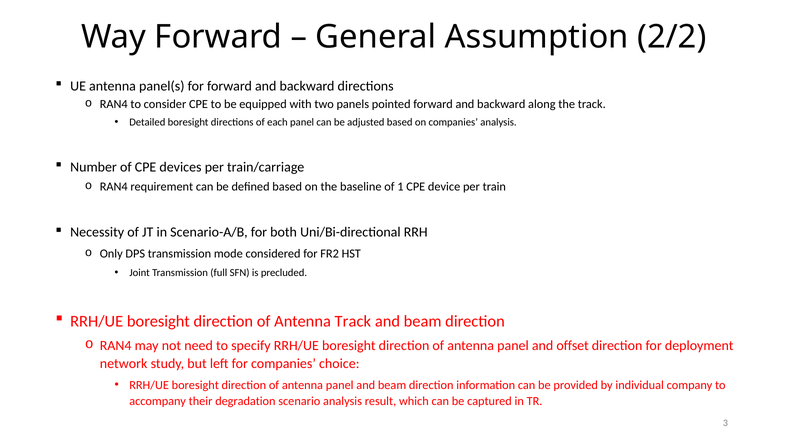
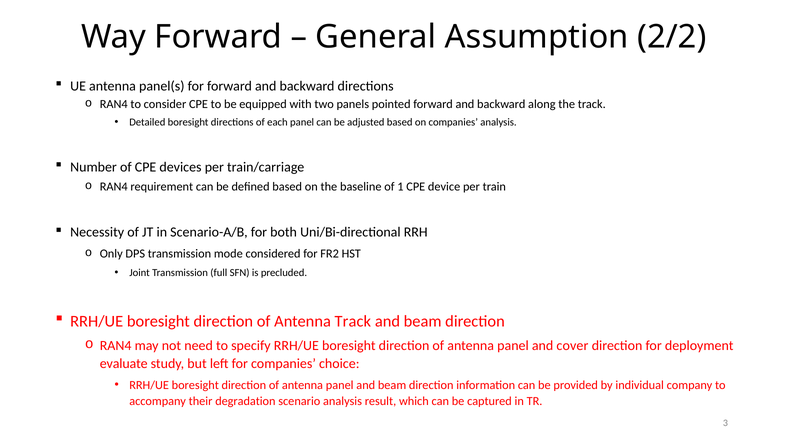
offset: offset -> cover
network: network -> evaluate
